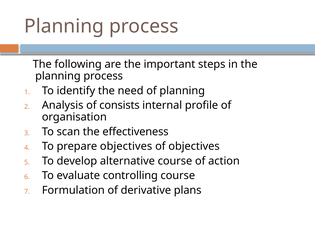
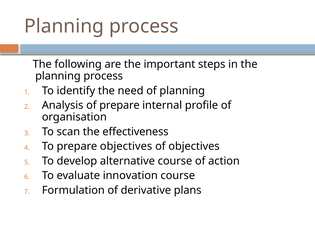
of consists: consists -> prepare
controlling: controlling -> innovation
